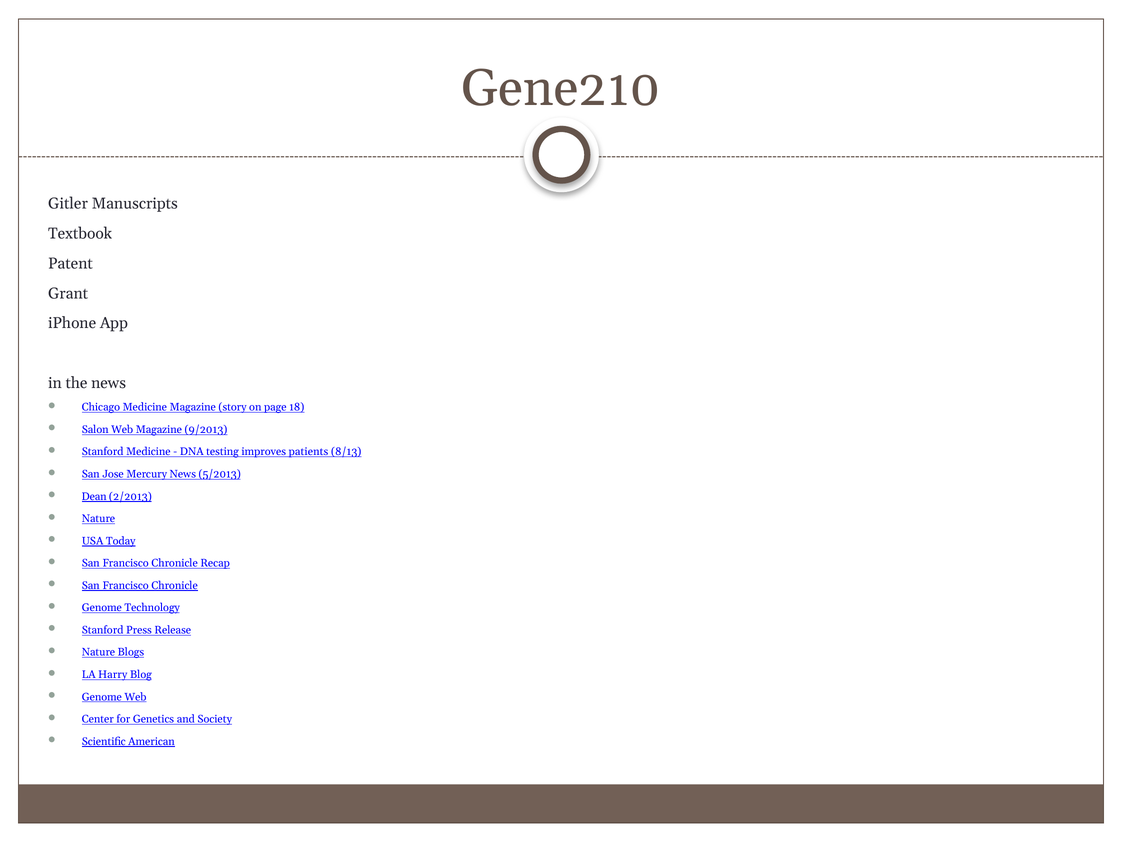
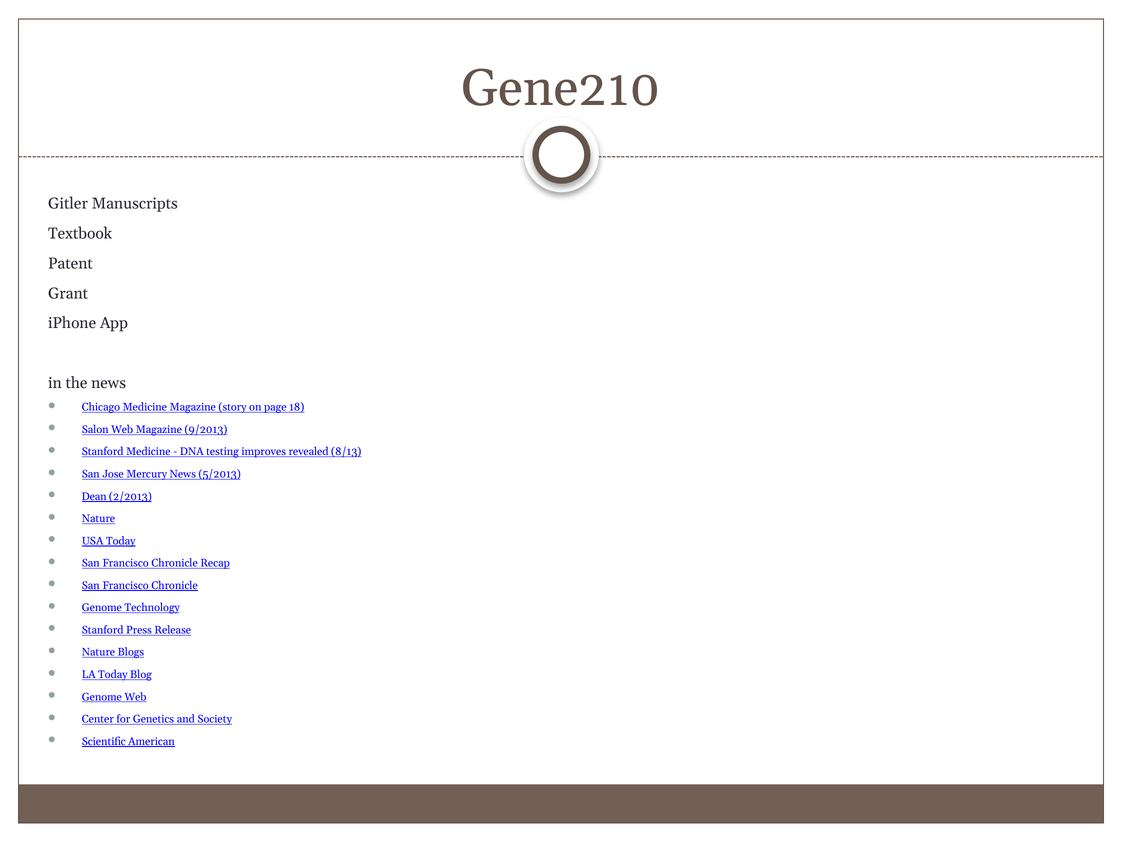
patients: patients -> revealed
LA Harry: Harry -> Today
